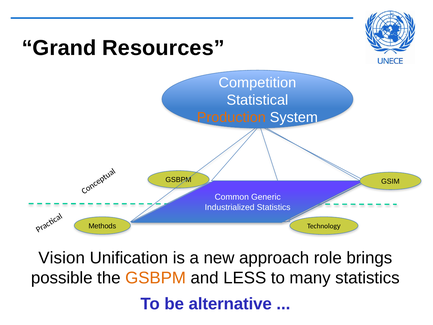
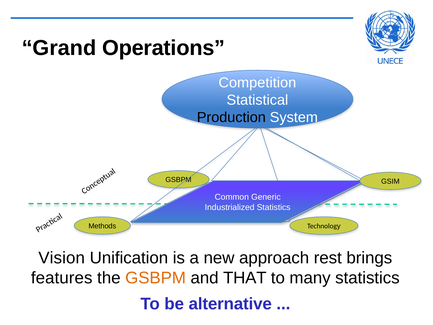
Resources: Resources -> Operations
Production colour: orange -> black
role: role -> rest
possible: possible -> features
LESS: LESS -> THAT
